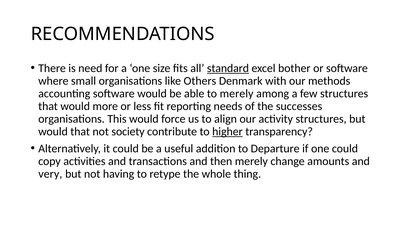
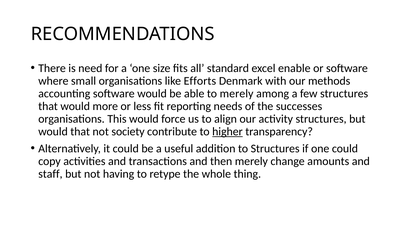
standard underline: present -> none
bother: bother -> enable
Others: Others -> Efforts
to Departure: Departure -> Structures
very: very -> staff
